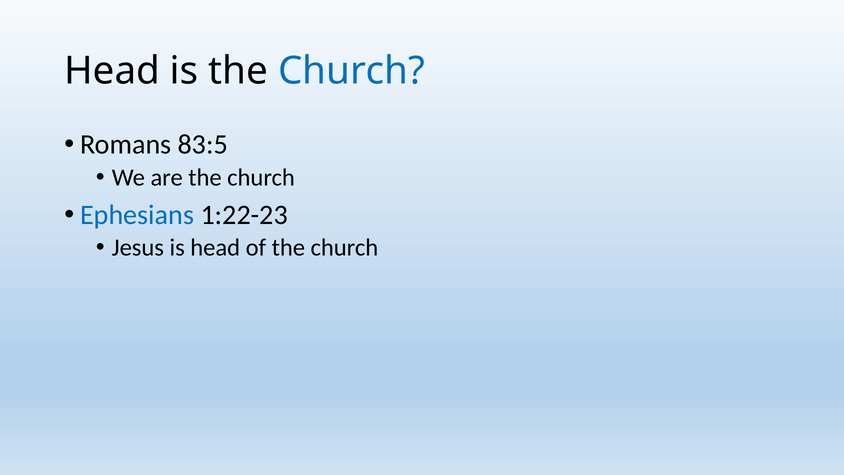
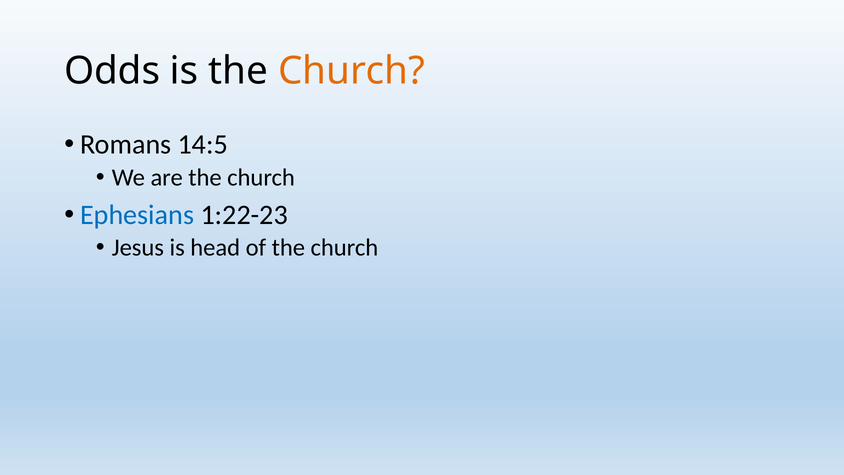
Head at (112, 71): Head -> Odds
Church at (352, 71) colour: blue -> orange
83:5: 83:5 -> 14:5
